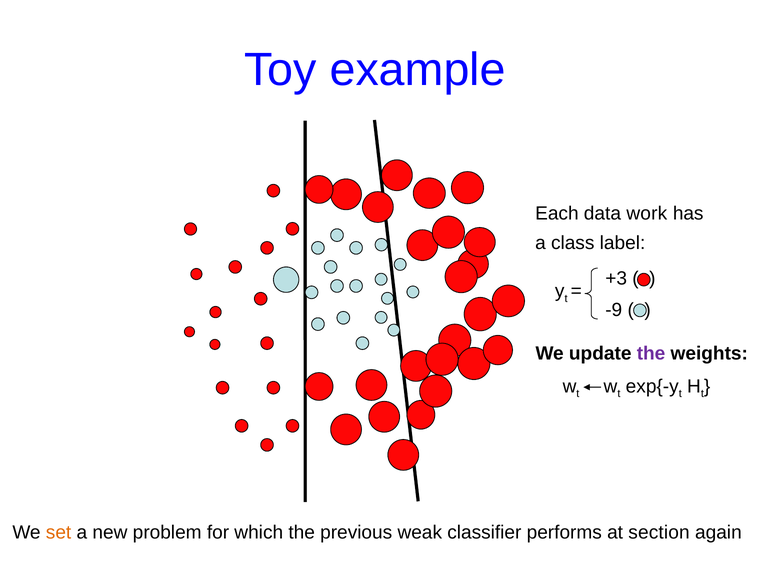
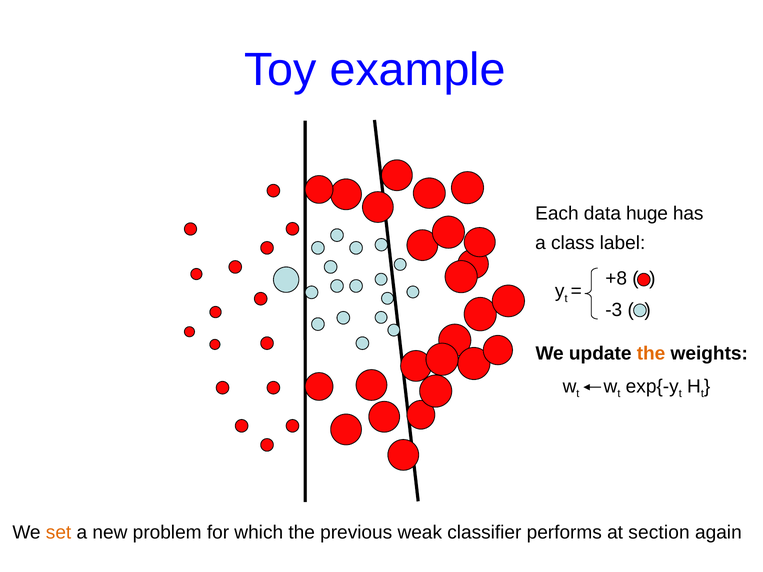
work: work -> huge
+3: +3 -> +8
-9: -9 -> -3
the at (651, 353) colour: purple -> orange
